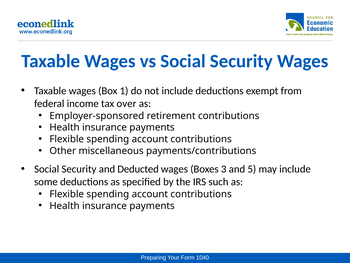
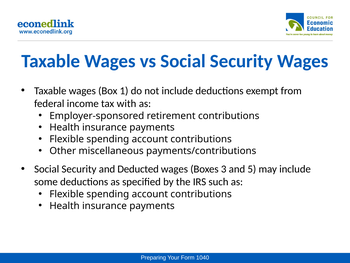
over: over -> with
